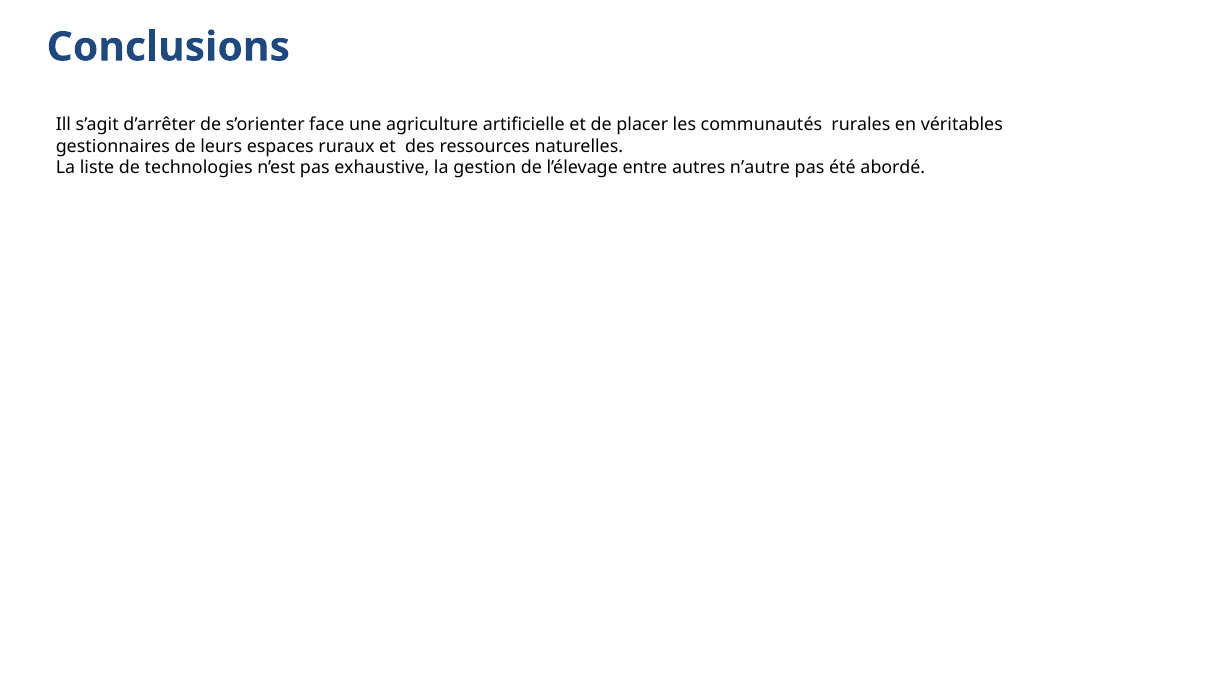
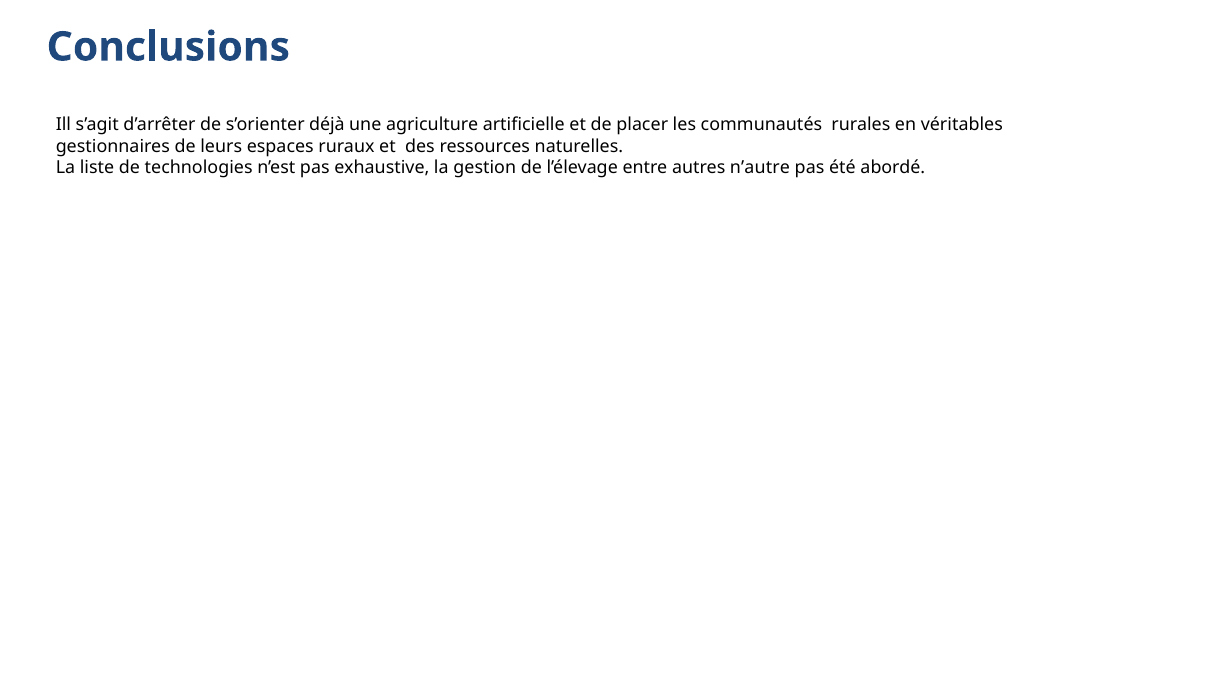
face: face -> déjà
